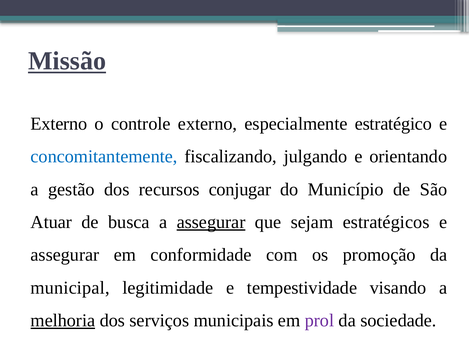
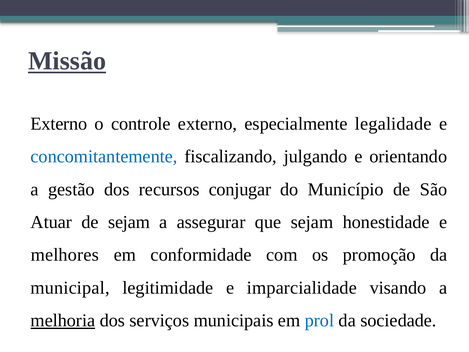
estratégico: estratégico -> legalidade
de busca: busca -> sejam
assegurar at (211, 222) underline: present -> none
estratégicos: estratégicos -> honestidade
assegurar at (65, 255): assegurar -> melhores
tempestividade: tempestividade -> imparcialidade
prol colour: purple -> blue
